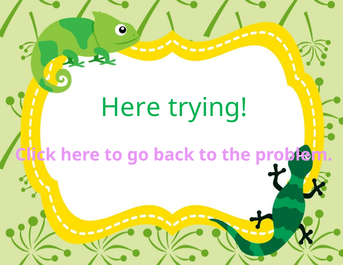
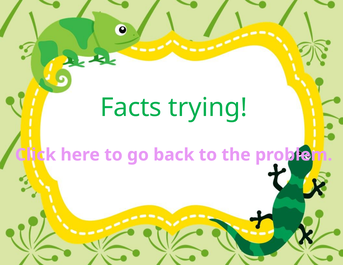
Here at (131, 108): Here -> Facts
